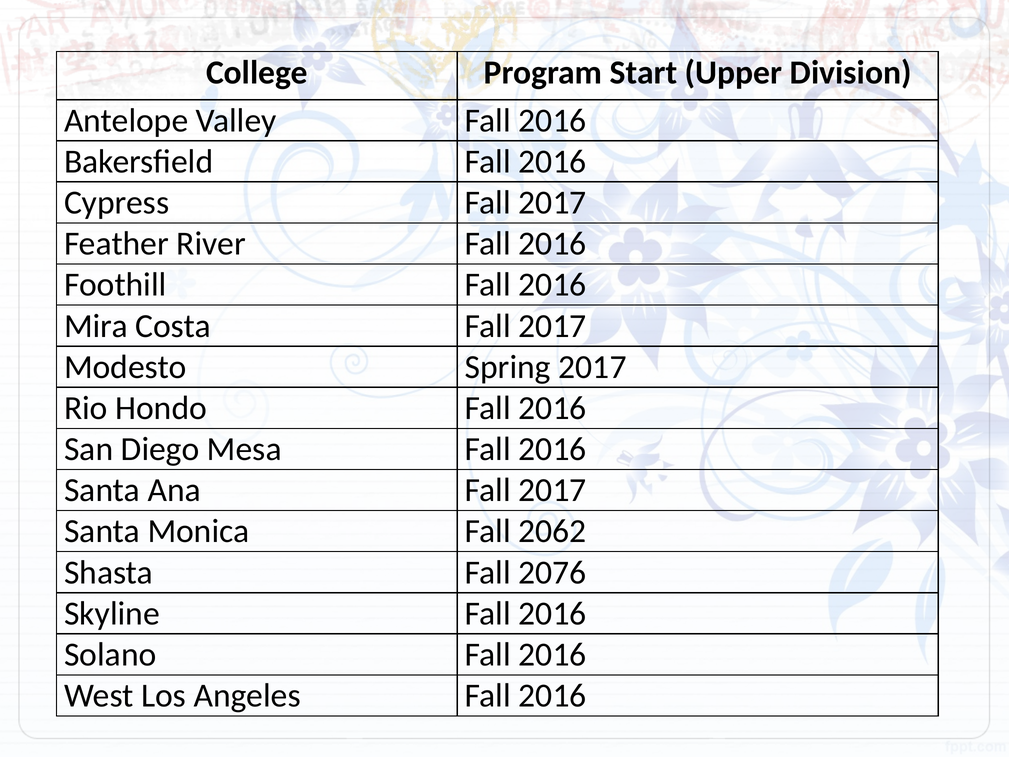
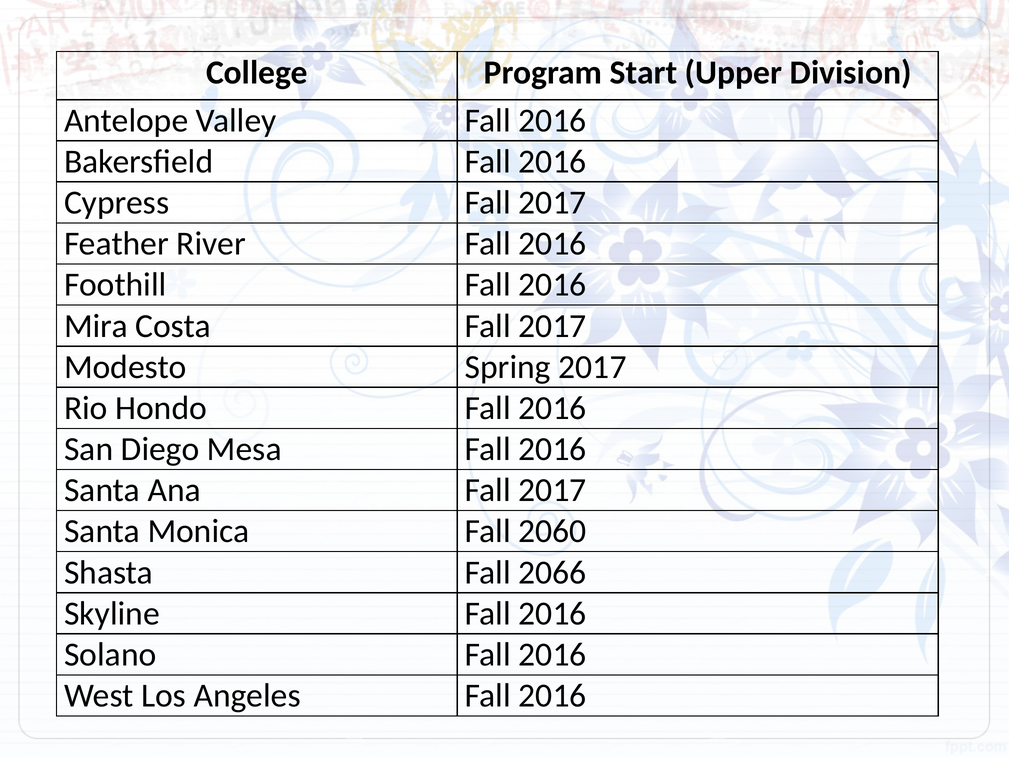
2062: 2062 -> 2060
2076: 2076 -> 2066
